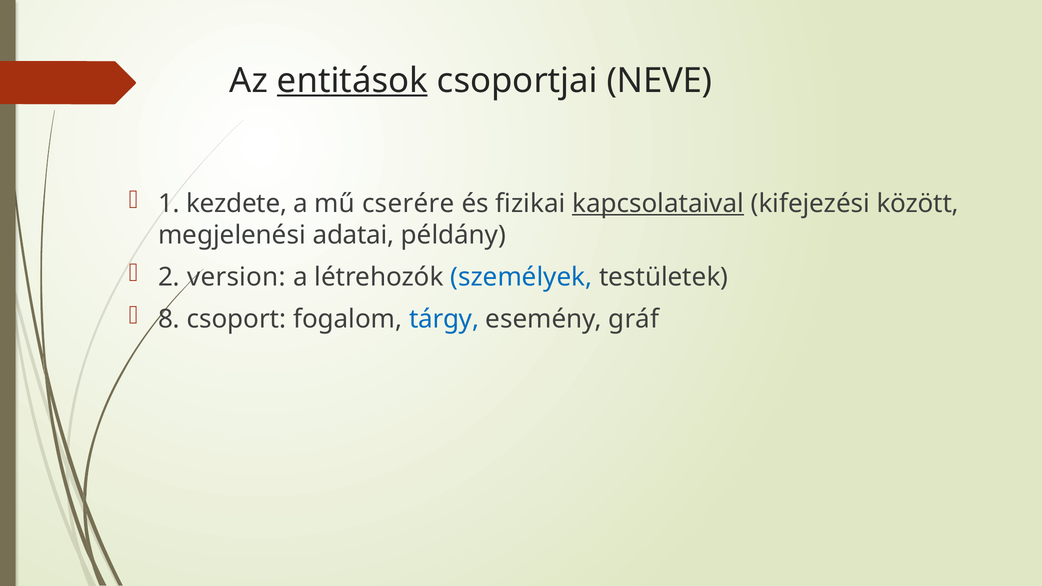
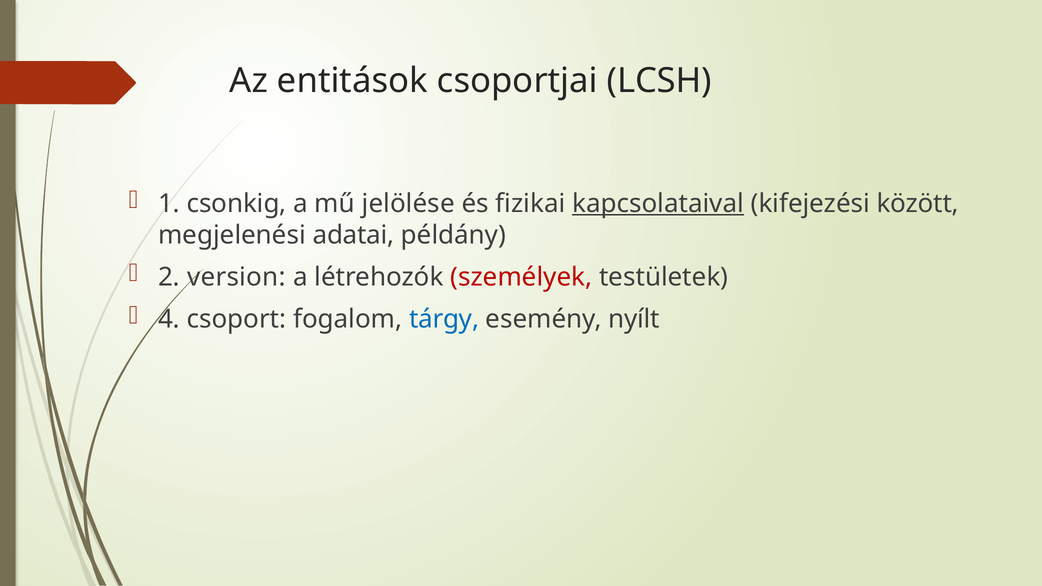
entitások underline: present -> none
NEVE: NEVE -> LCSH
kezdete: kezdete -> csonkig
cserére: cserére -> jelölése
személyek colour: blue -> red
8: 8 -> 4
gráf: gráf -> nyílt
